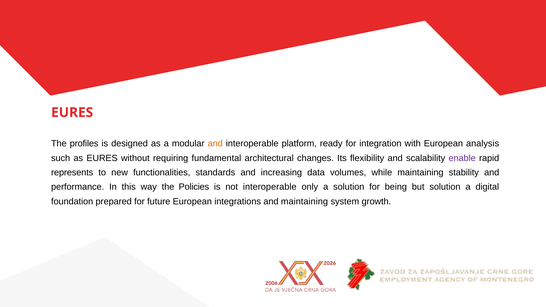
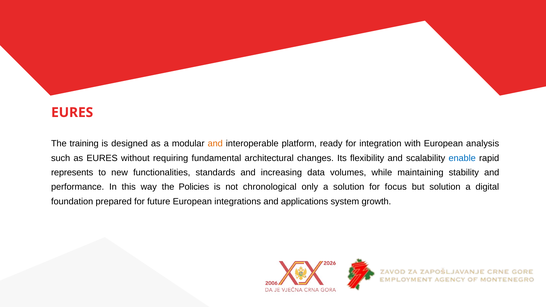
profiles: profiles -> training
enable colour: purple -> blue
not interoperable: interoperable -> chronological
being: being -> focus
and maintaining: maintaining -> applications
